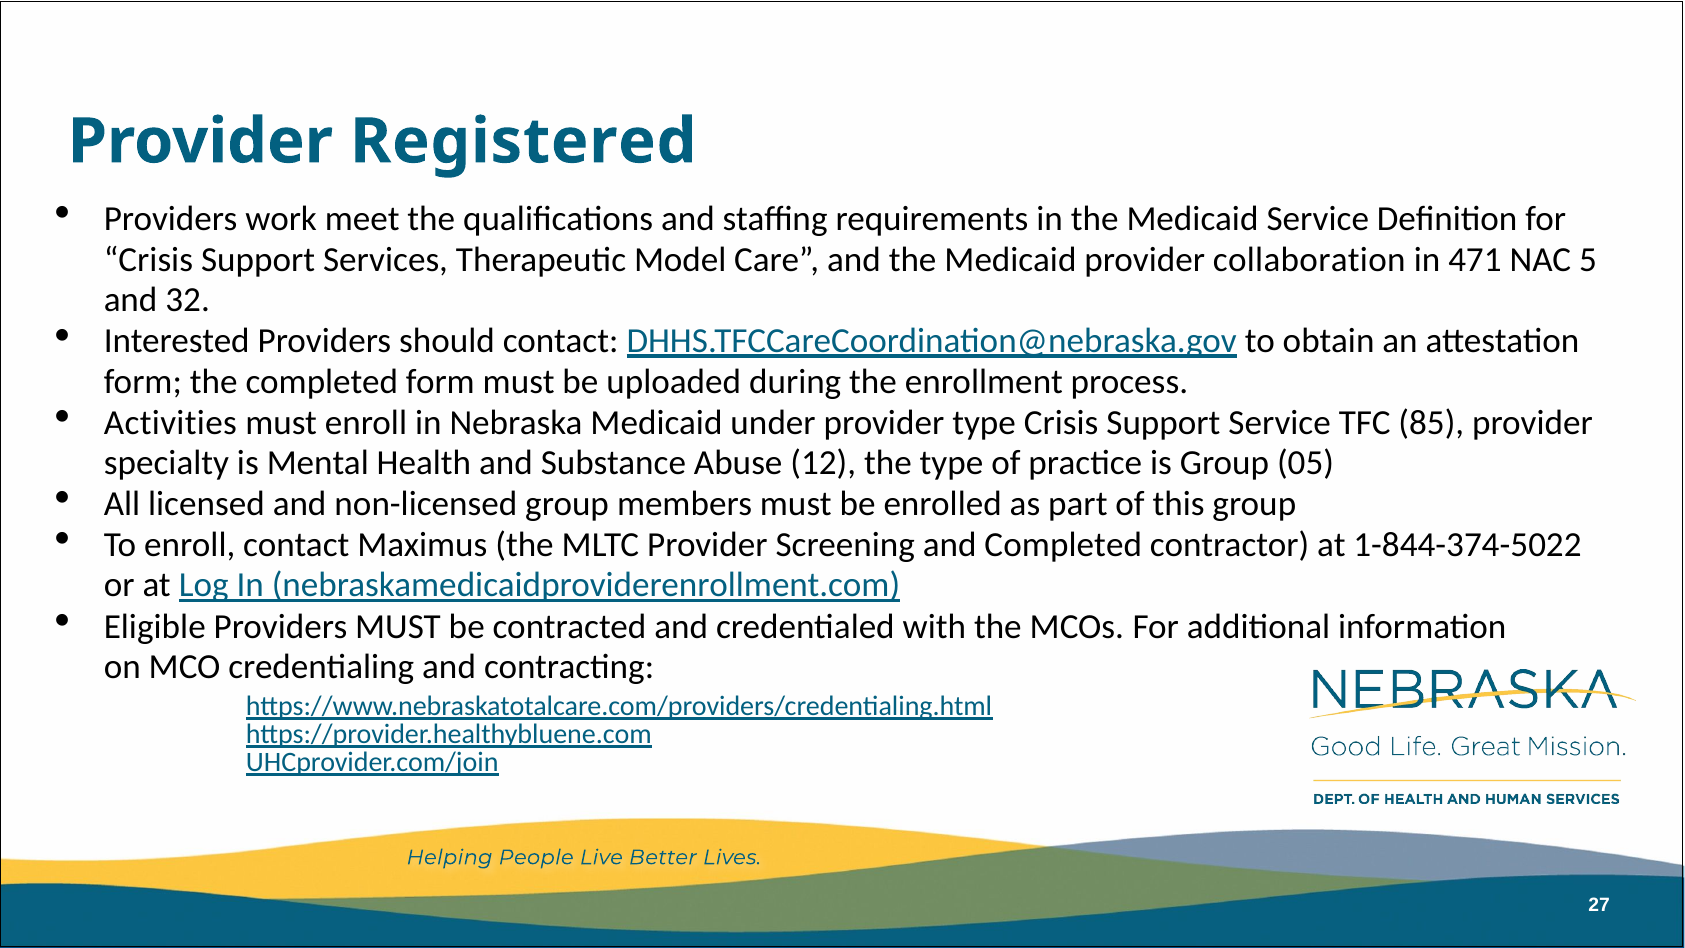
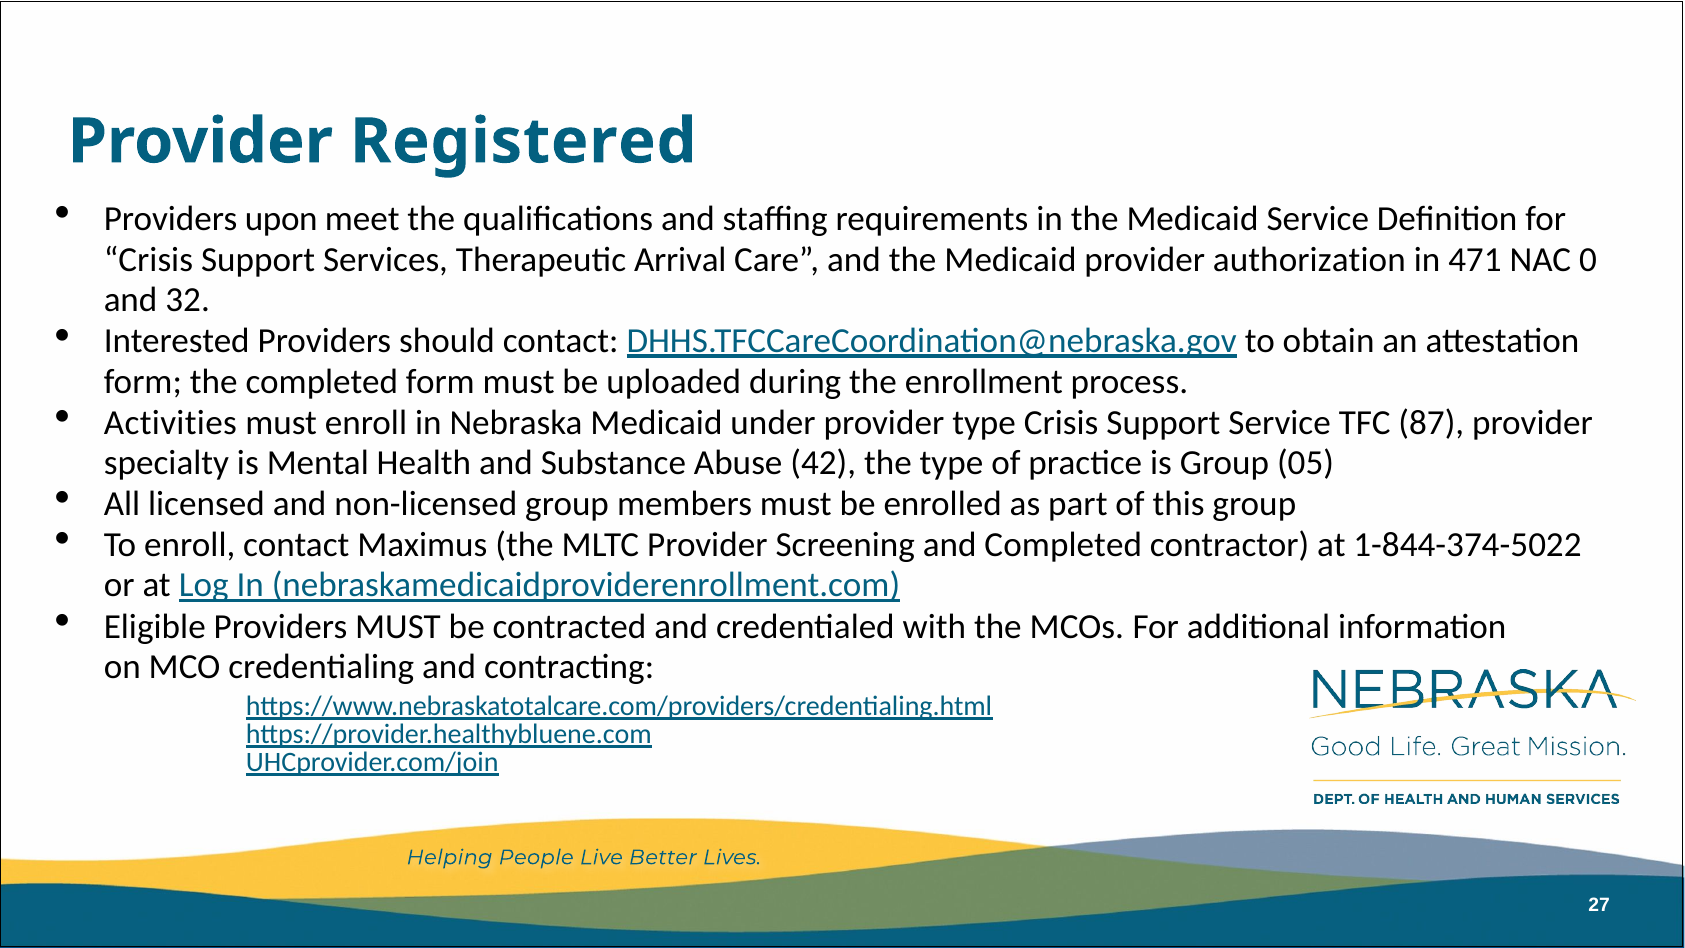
work: work -> upon
Model: Model -> Arrival
collaboration: collaboration -> authorization
5: 5 -> 0
85: 85 -> 87
12: 12 -> 42
